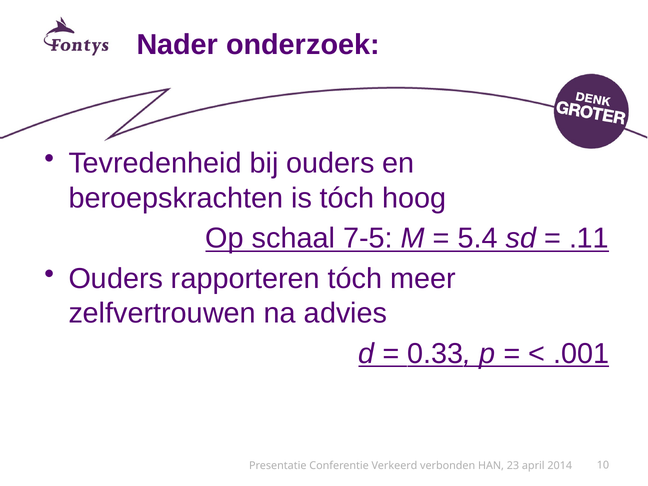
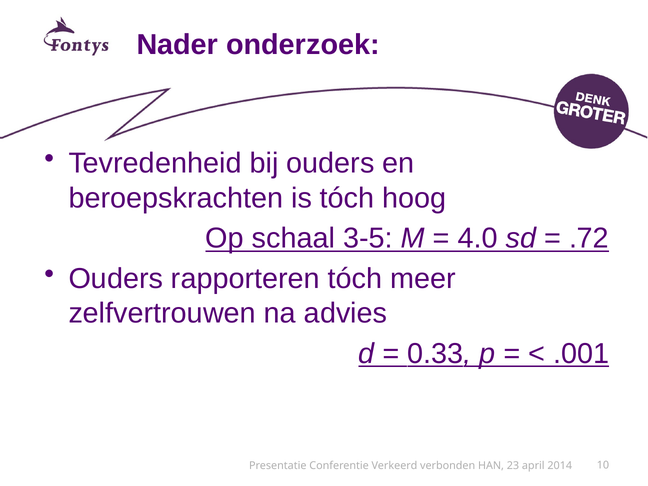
7-5: 7-5 -> 3-5
5.4: 5.4 -> 4.0
.11: .11 -> .72
